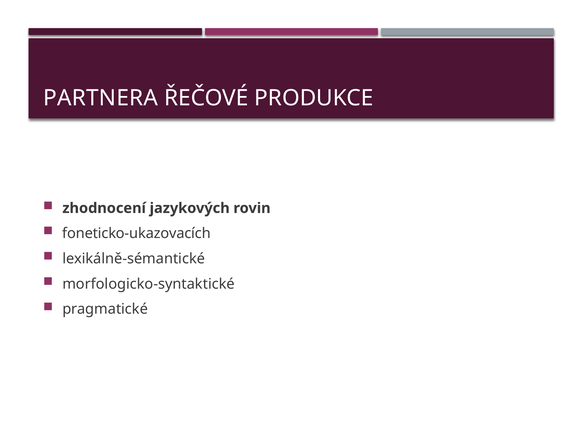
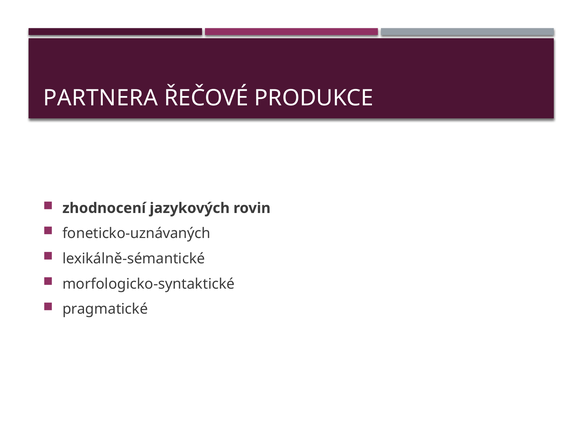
foneticko-ukazovacích: foneticko-ukazovacích -> foneticko-uznávaných
